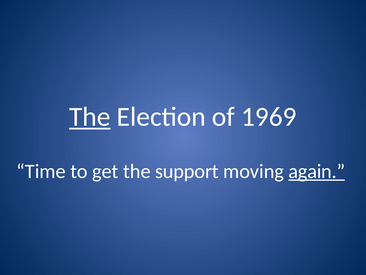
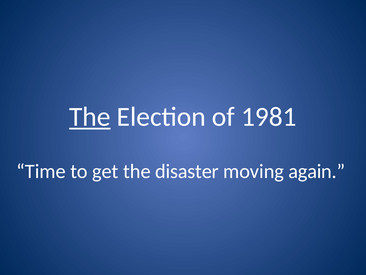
1969: 1969 -> 1981
support: support -> disaster
again underline: present -> none
